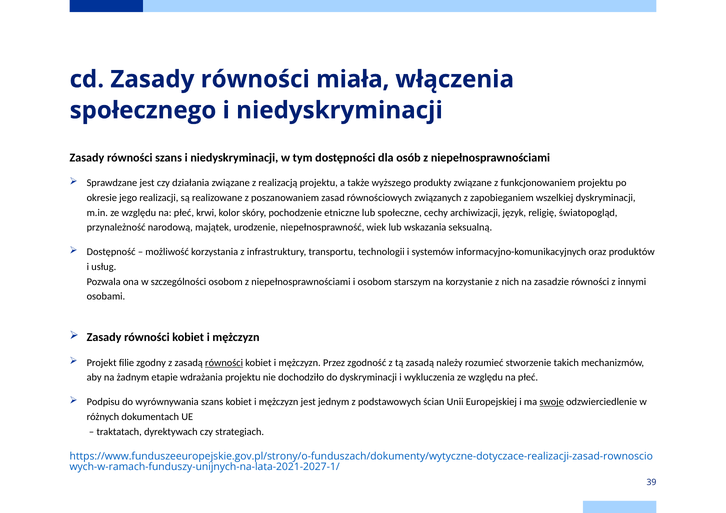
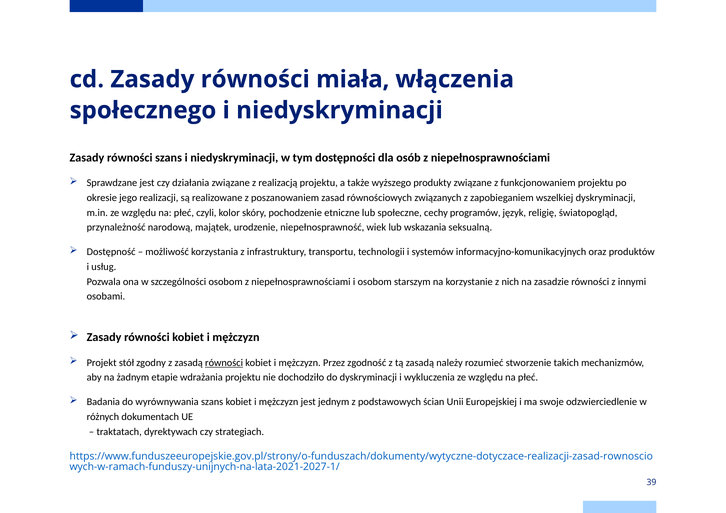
krwi: krwi -> czyli
archiwizacji: archiwizacji -> programów
filie: filie -> stół
Podpisu: Podpisu -> Badania
swoje underline: present -> none
